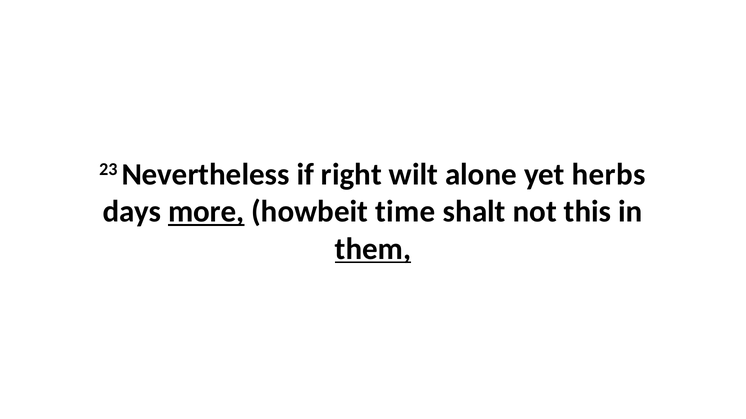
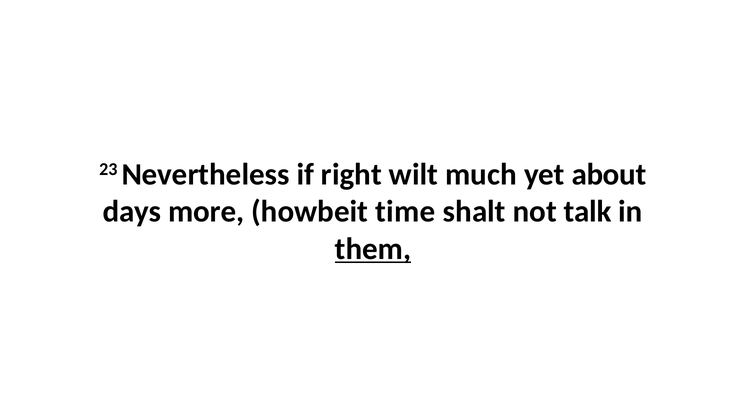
alone: alone -> much
herbs: herbs -> about
more underline: present -> none
this: this -> talk
